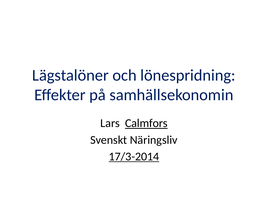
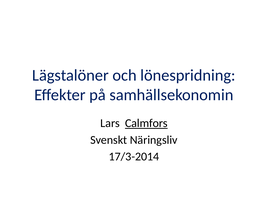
17/3-2014 underline: present -> none
